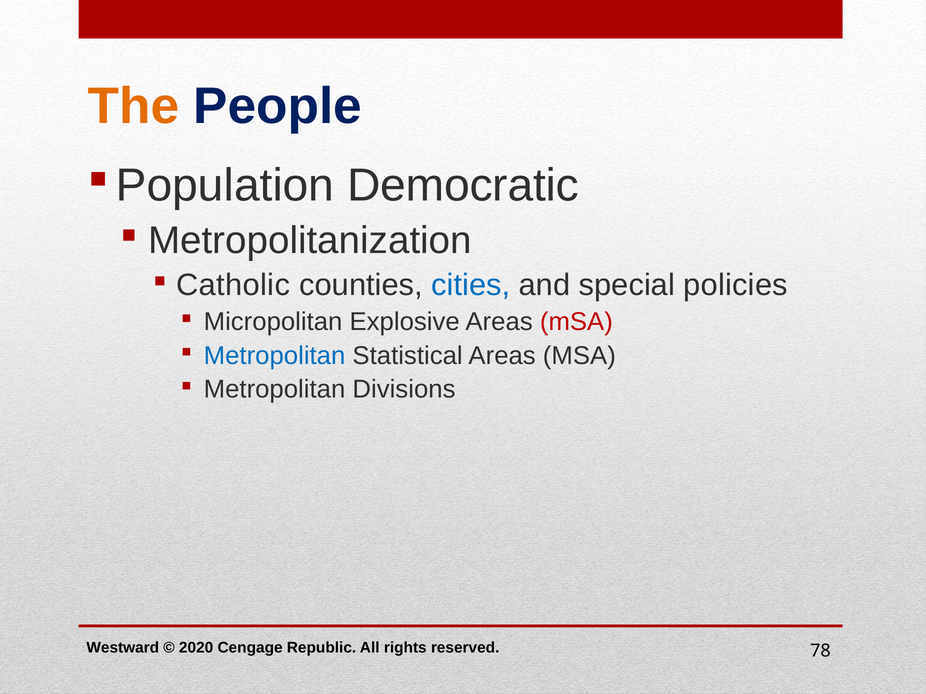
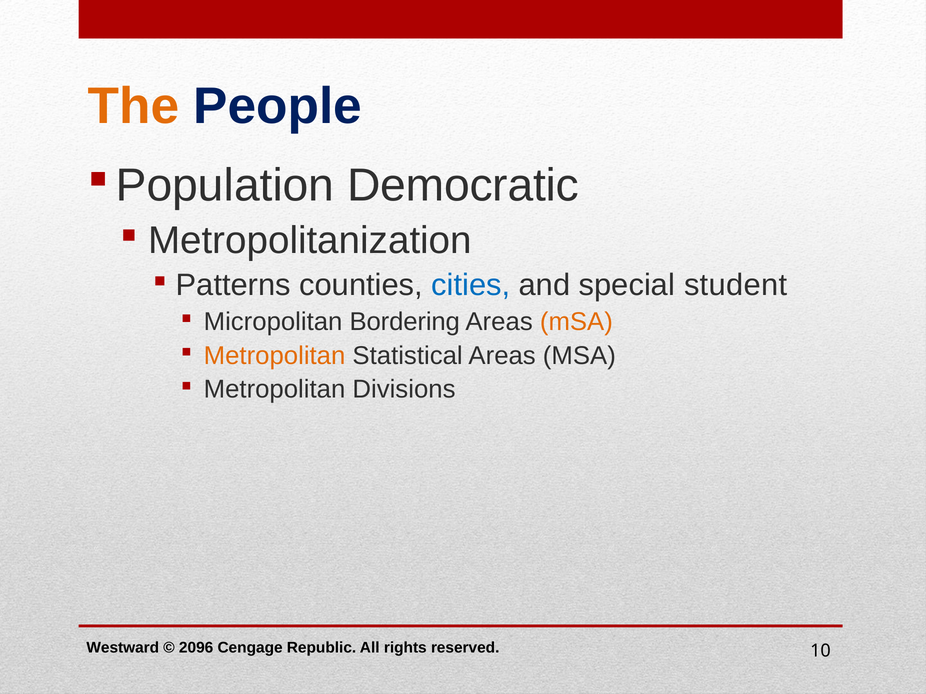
Catholic: Catholic -> Patterns
policies: policies -> student
Explosive: Explosive -> Bordering
mSA at (576, 322) colour: red -> orange
Metropolitan at (275, 356) colour: blue -> orange
2020: 2020 -> 2096
78: 78 -> 10
